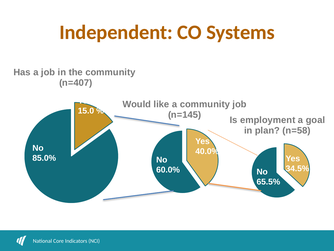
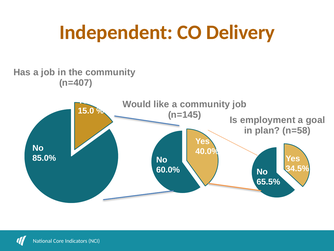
Systems: Systems -> Delivery
